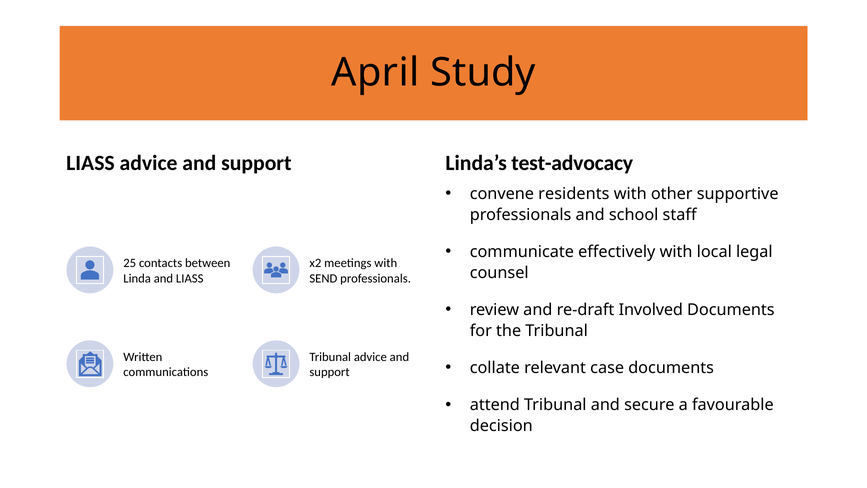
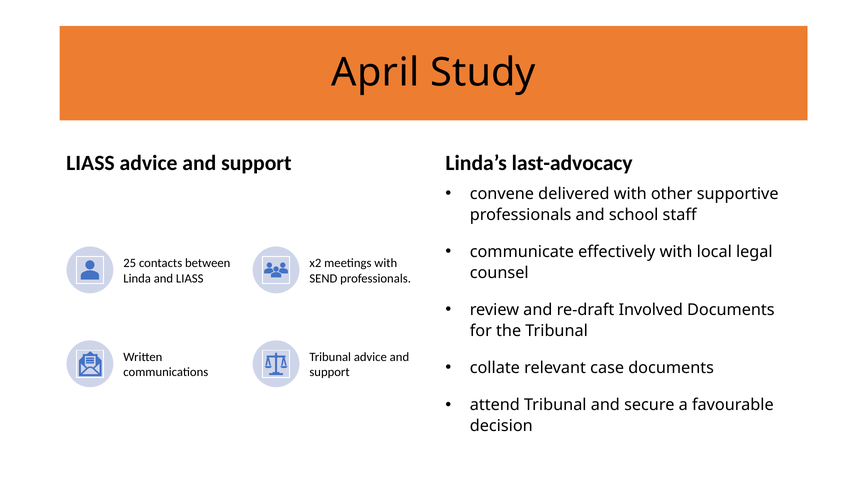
test-advocacy: test-advocacy -> last-advocacy
residents: residents -> delivered
